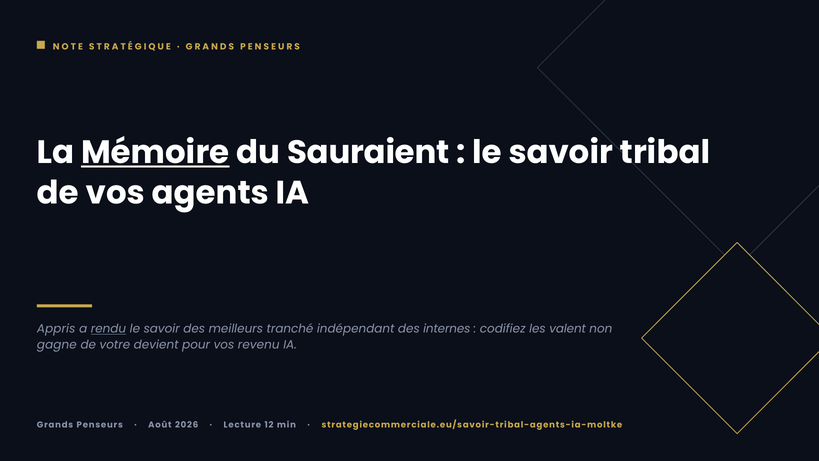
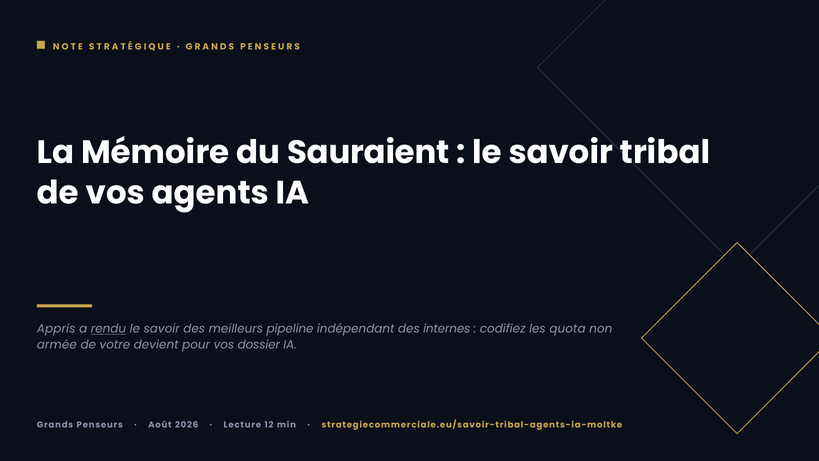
Mémoire underline: present -> none
tranché: tranché -> pipeline
valent: valent -> quota
gagne: gagne -> armée
revenu: revenu -> dossier
